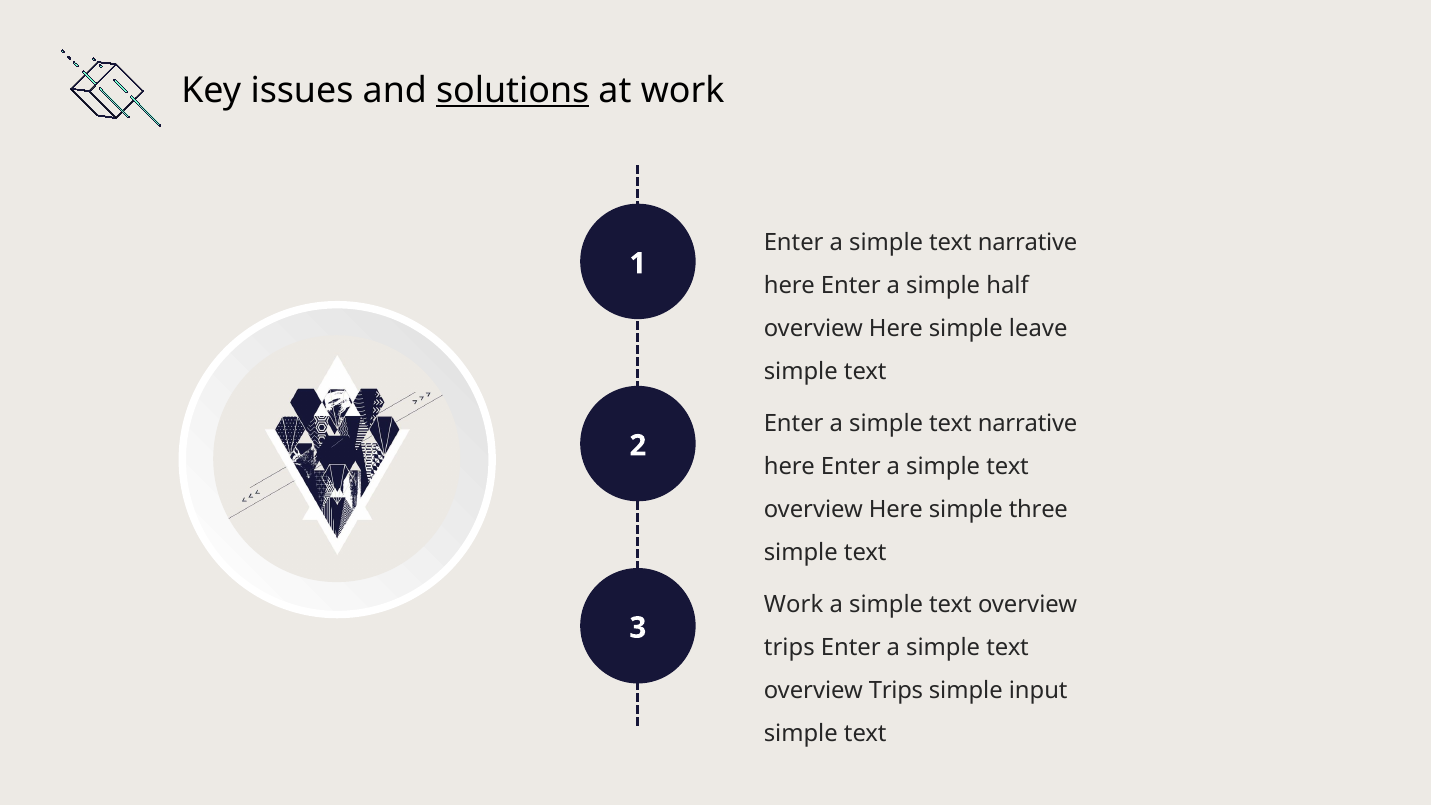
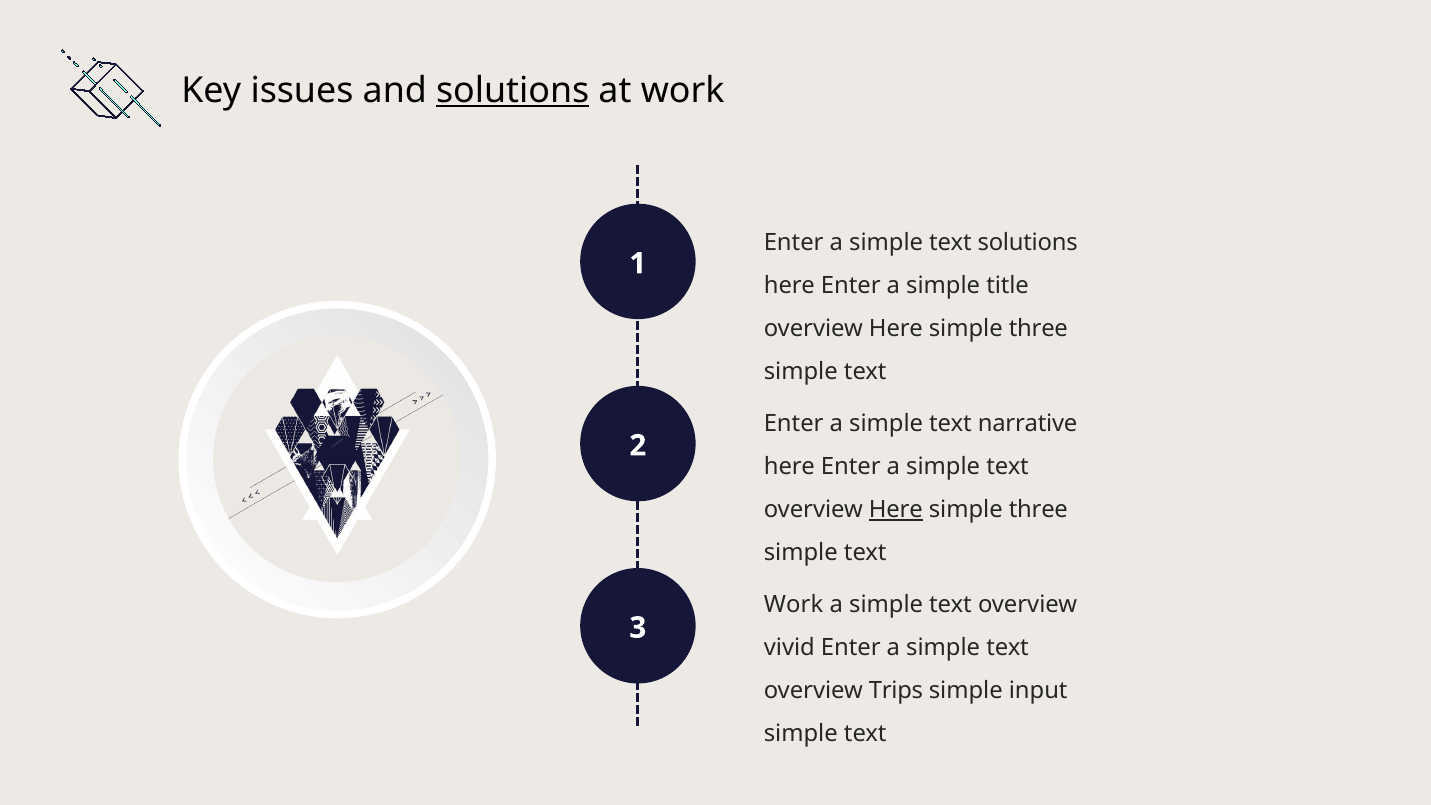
narrative at (1028, 243): narrative -> solutions
half: half -> title
leave at (1038, 328): leave -> three
Here at (896, 510) underline: none -> present
trips at (789, 648): trips -> vivid
